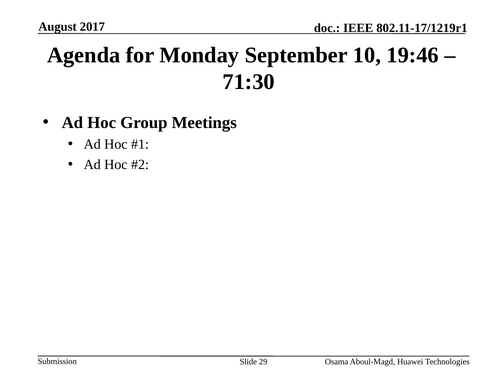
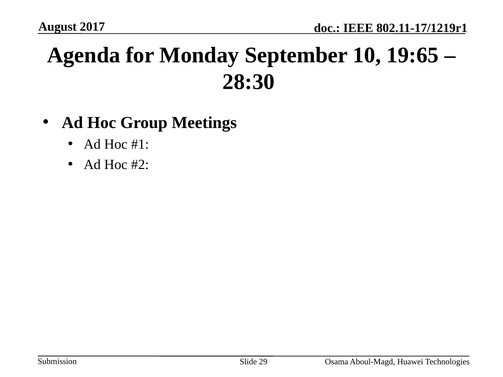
19:46: 19:46 -> 19:65
71:30: 71:30 -> 28:30
